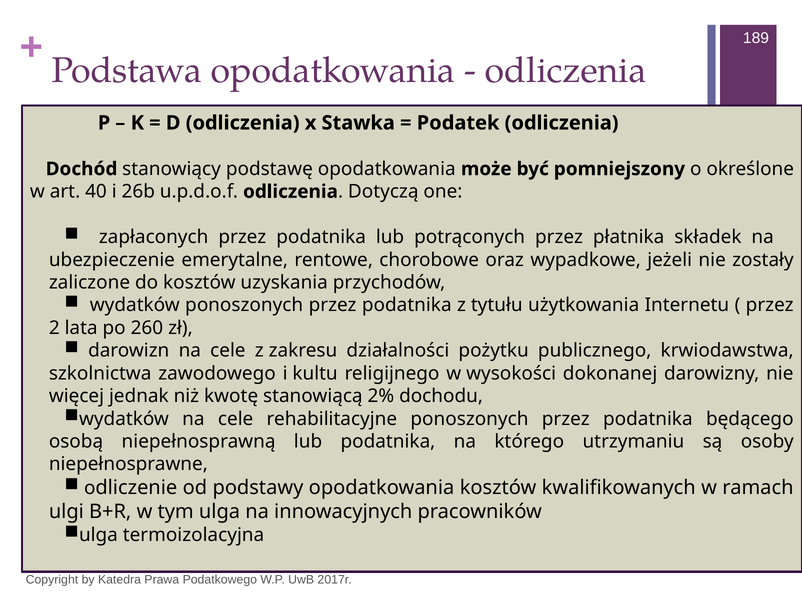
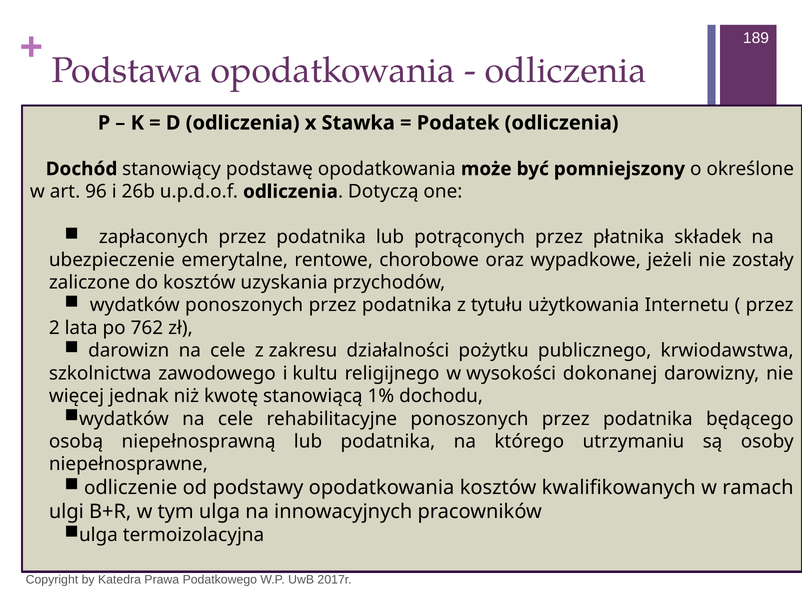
40: 40 -> 96
260: 260 -> 762
2%: 2% -> 1%
